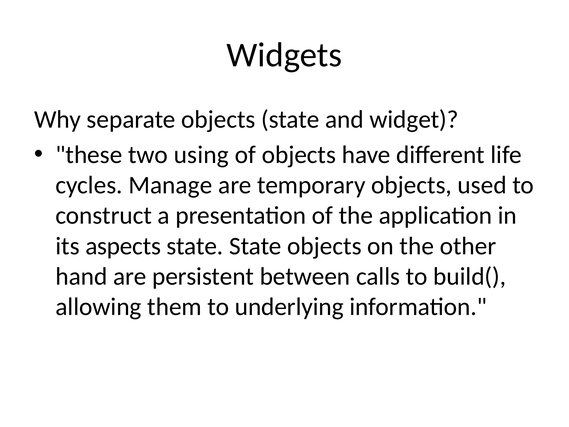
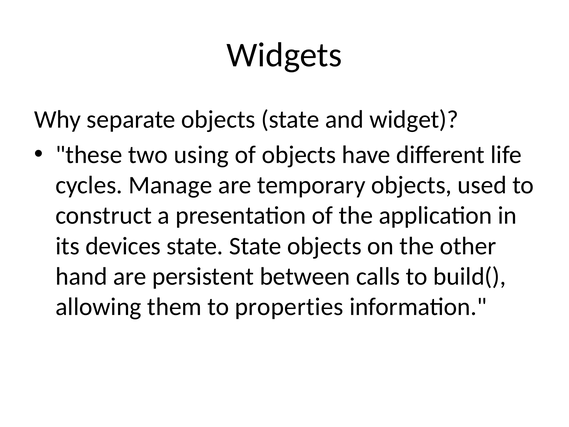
aspects: aspects -> devices
underlying: underlying -> properties
